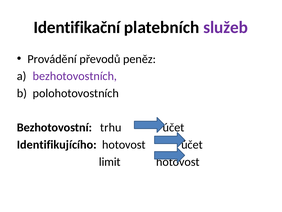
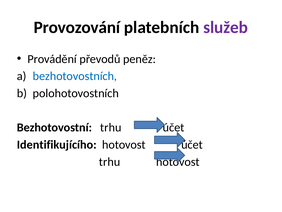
Identifikační: Identifikační -> Provozování
bezhotovostních colour: purple -> blue
limit at (110, 161): limit -> trhu
